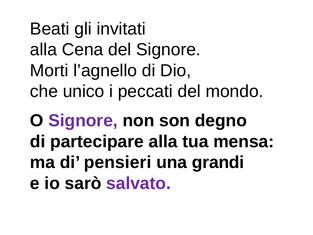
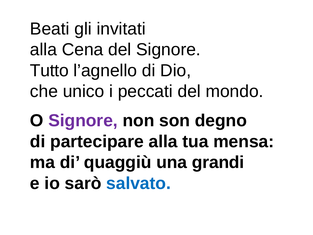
Morti: Morti -> Tutto
pensieri: pensieri -> quaggiù
salvato colour: purple -> blue
